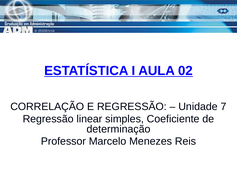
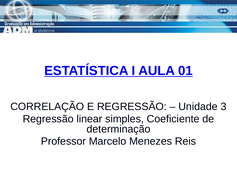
02: 02 -> 01
7: 7 -> 3
